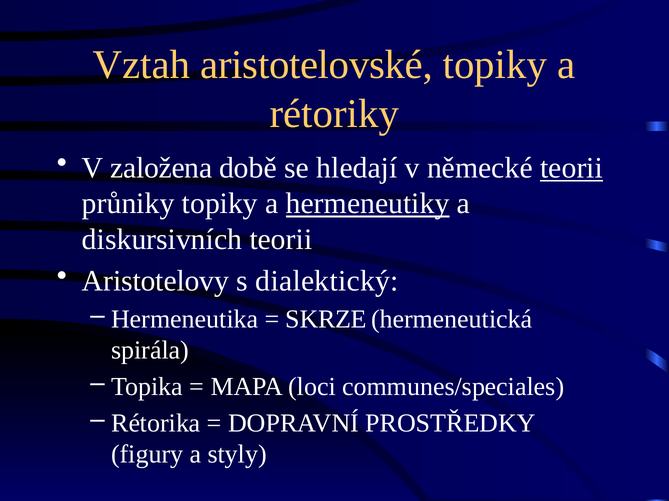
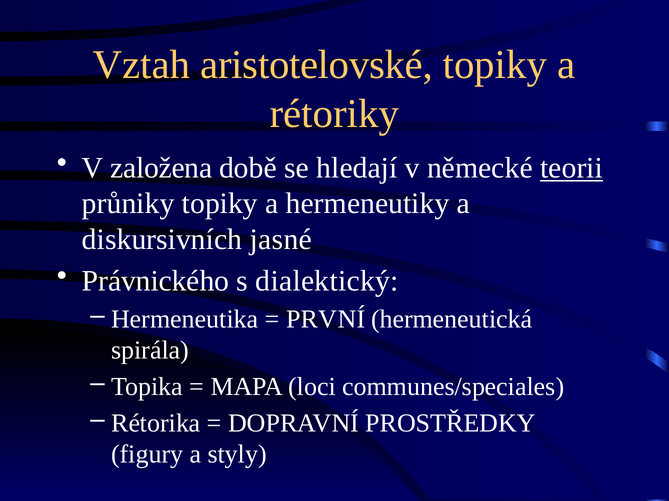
hermeneutiky underline: present -> none
diskursivních teorii: teorii -> jasné
Aristotelovy: Aristotelovy -> Právnického
SKRZE: SKRZE -> PRVNÍ
